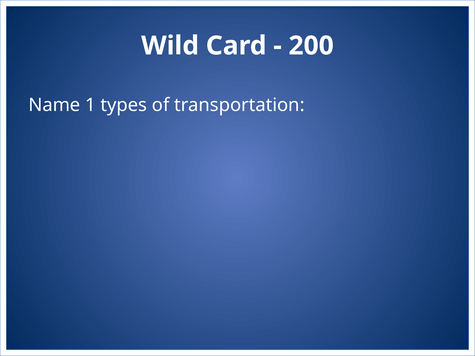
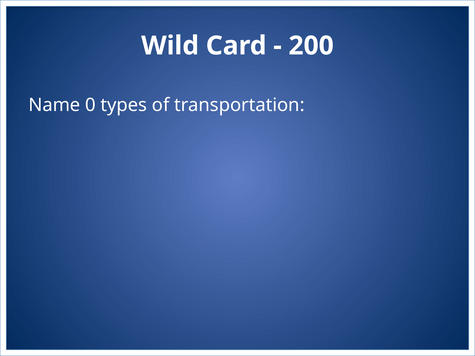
1: 1 -> 0
